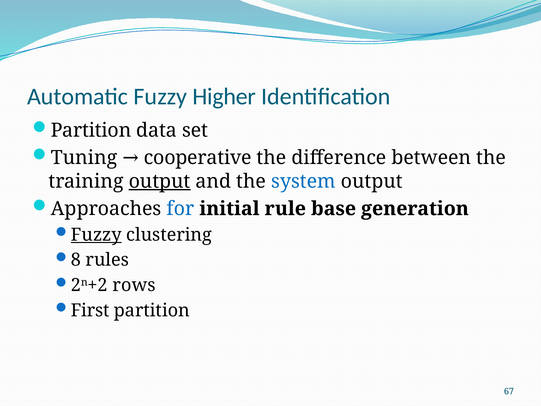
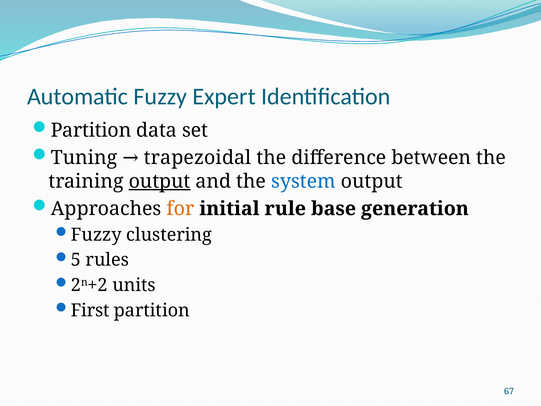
Higher: Higher -> Expert
cooperative: cooperative -> trapezoidal
for colour: blue -> orange
Fuzzy at (96, 235) underline: present -> none
8: 8 -> 5
rows: rows -> units
